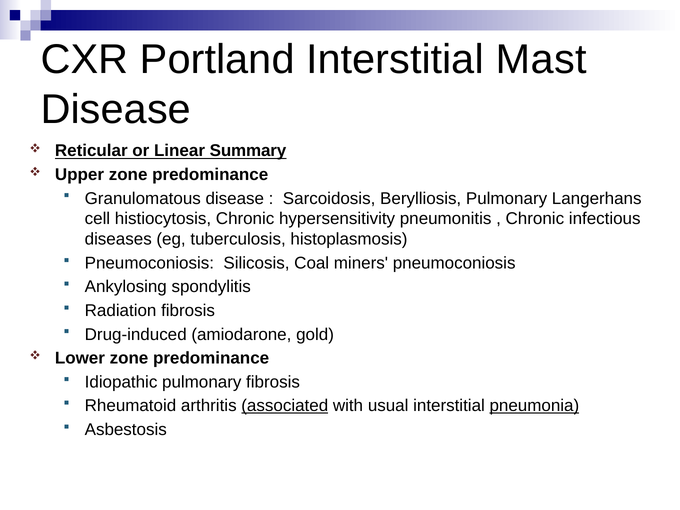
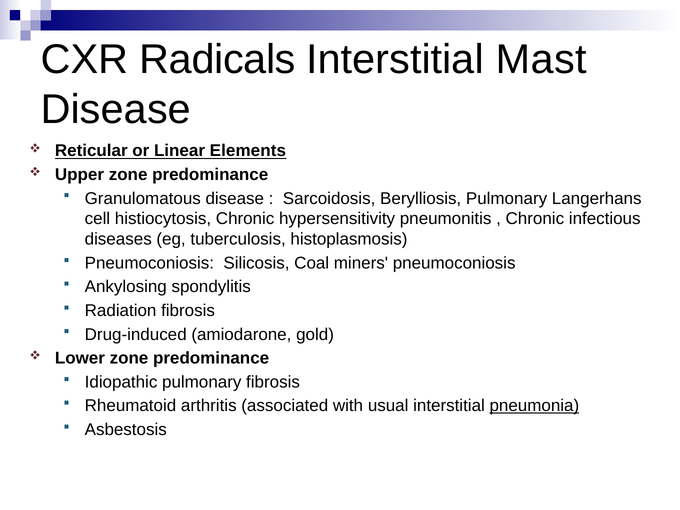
Portland: Portland -> Radicals
Summary: Summary -> Elements
associated underline: present -> none
